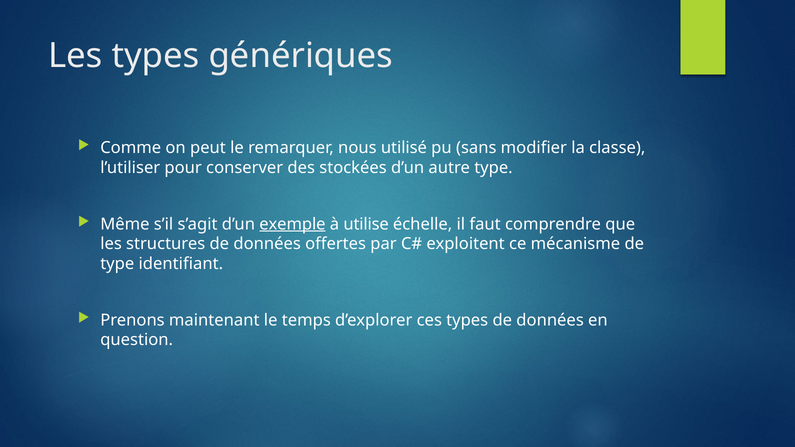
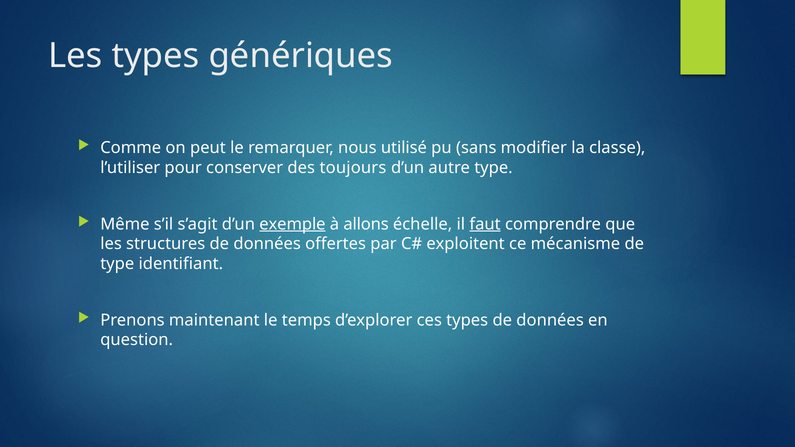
stockées: stockées -> toujours
utilise: utilise -> allons
faut underline: none -> present
